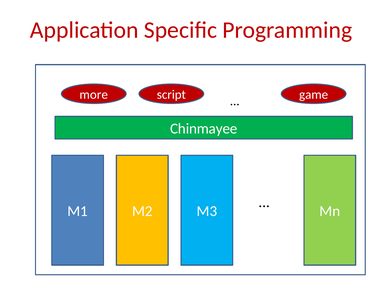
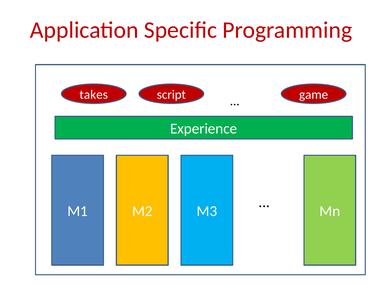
more: more -> takes
Chinmayee: Chinmayee -> Experience
